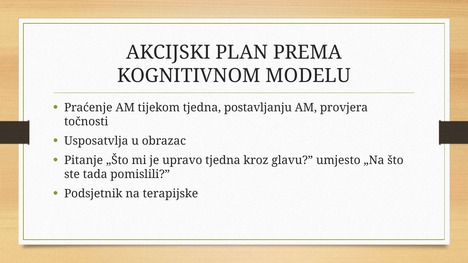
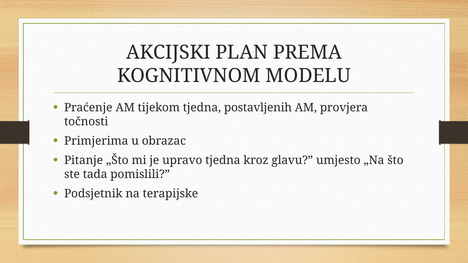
postavljanju: postavljanju -> postavljenih
Usposatvlja: Usposatvlja -> Primjerima
